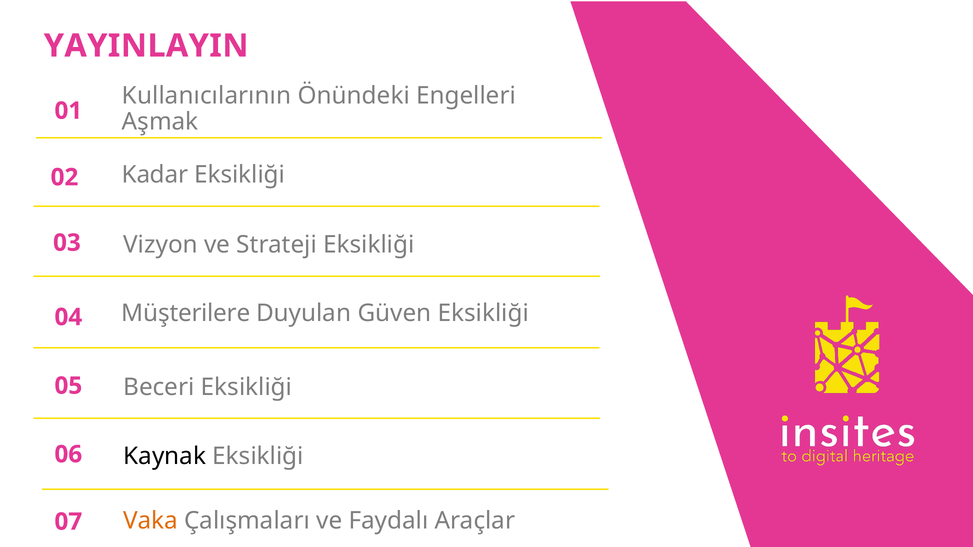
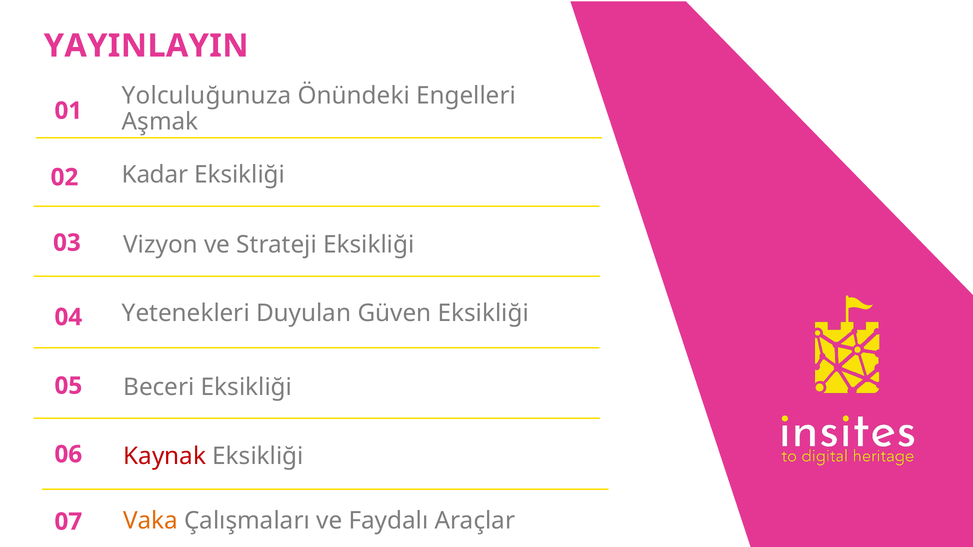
Kullanıcılarının: Kullanıcılarının -> Yolculuğunuza
Müşterilere: Müşterilere -> Yetenekleri
Kaynak colour: black -> red
